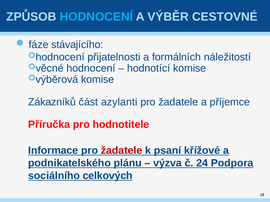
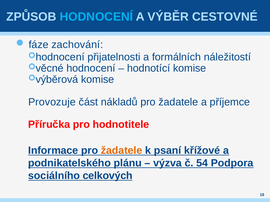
stávajícího: stávajícího -> zachování
Zákazníků: Zákazníků -> Provozuje
azylanti: azylanti -> nákladů
žadatele at (122, 151) colour: red -> orange
24: 24 -> 54
